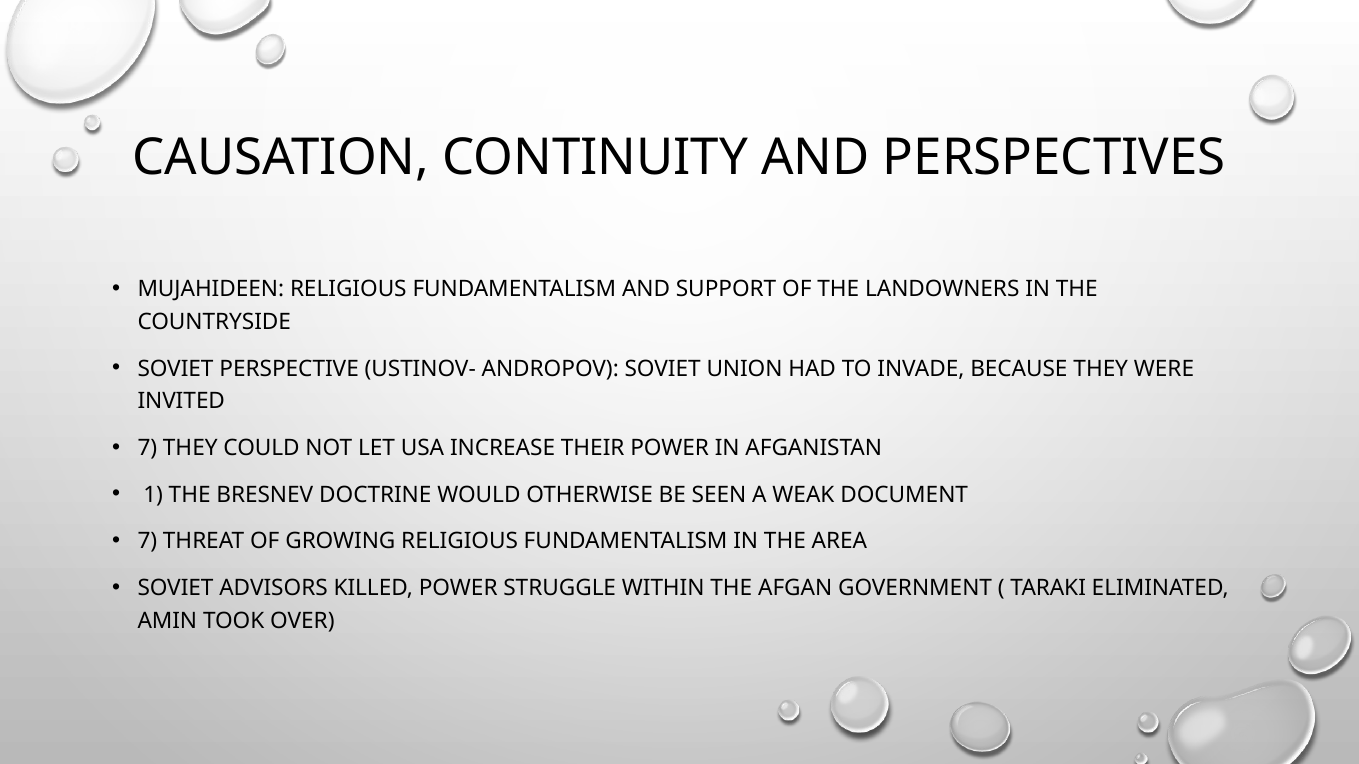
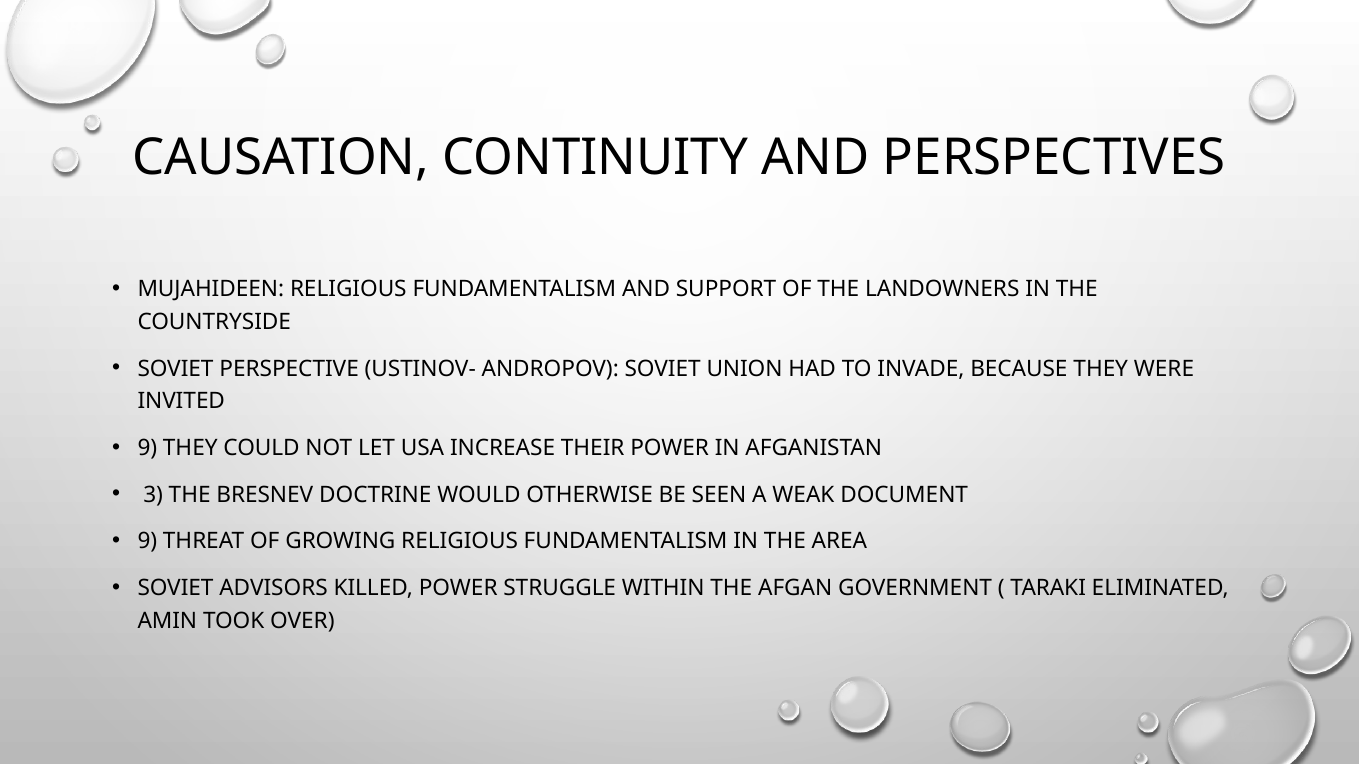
7 at (147, 448): 7 -> 9
1: 1 -> 3
7 at (147, 542): 7 -> 9
